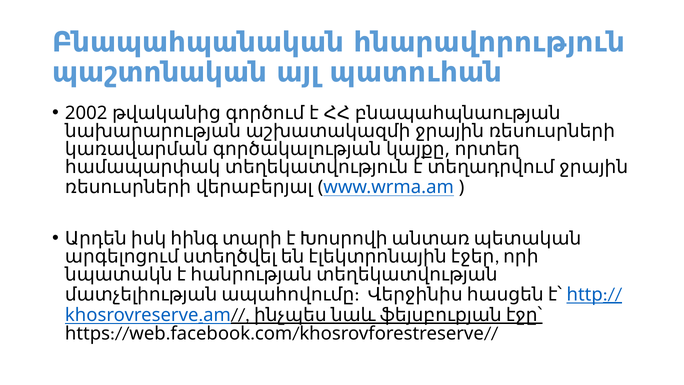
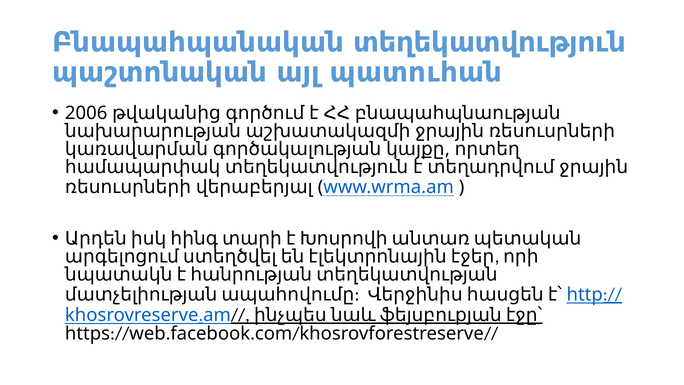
Բնապահպանական հնարավորություն: հնարավորություն -> տեղեկատվություն
2002: 2002 -> 2006
